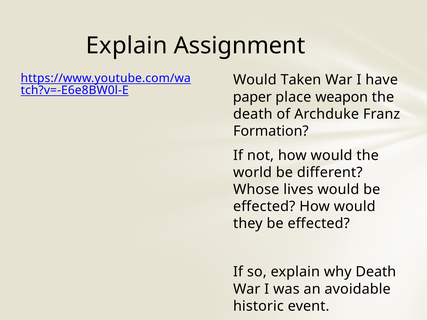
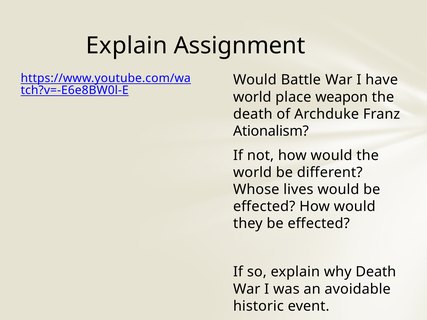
Taken: Taken -> Battle
paper at (252, 97): paper -> world
Formation: Formation -> Ationalism
